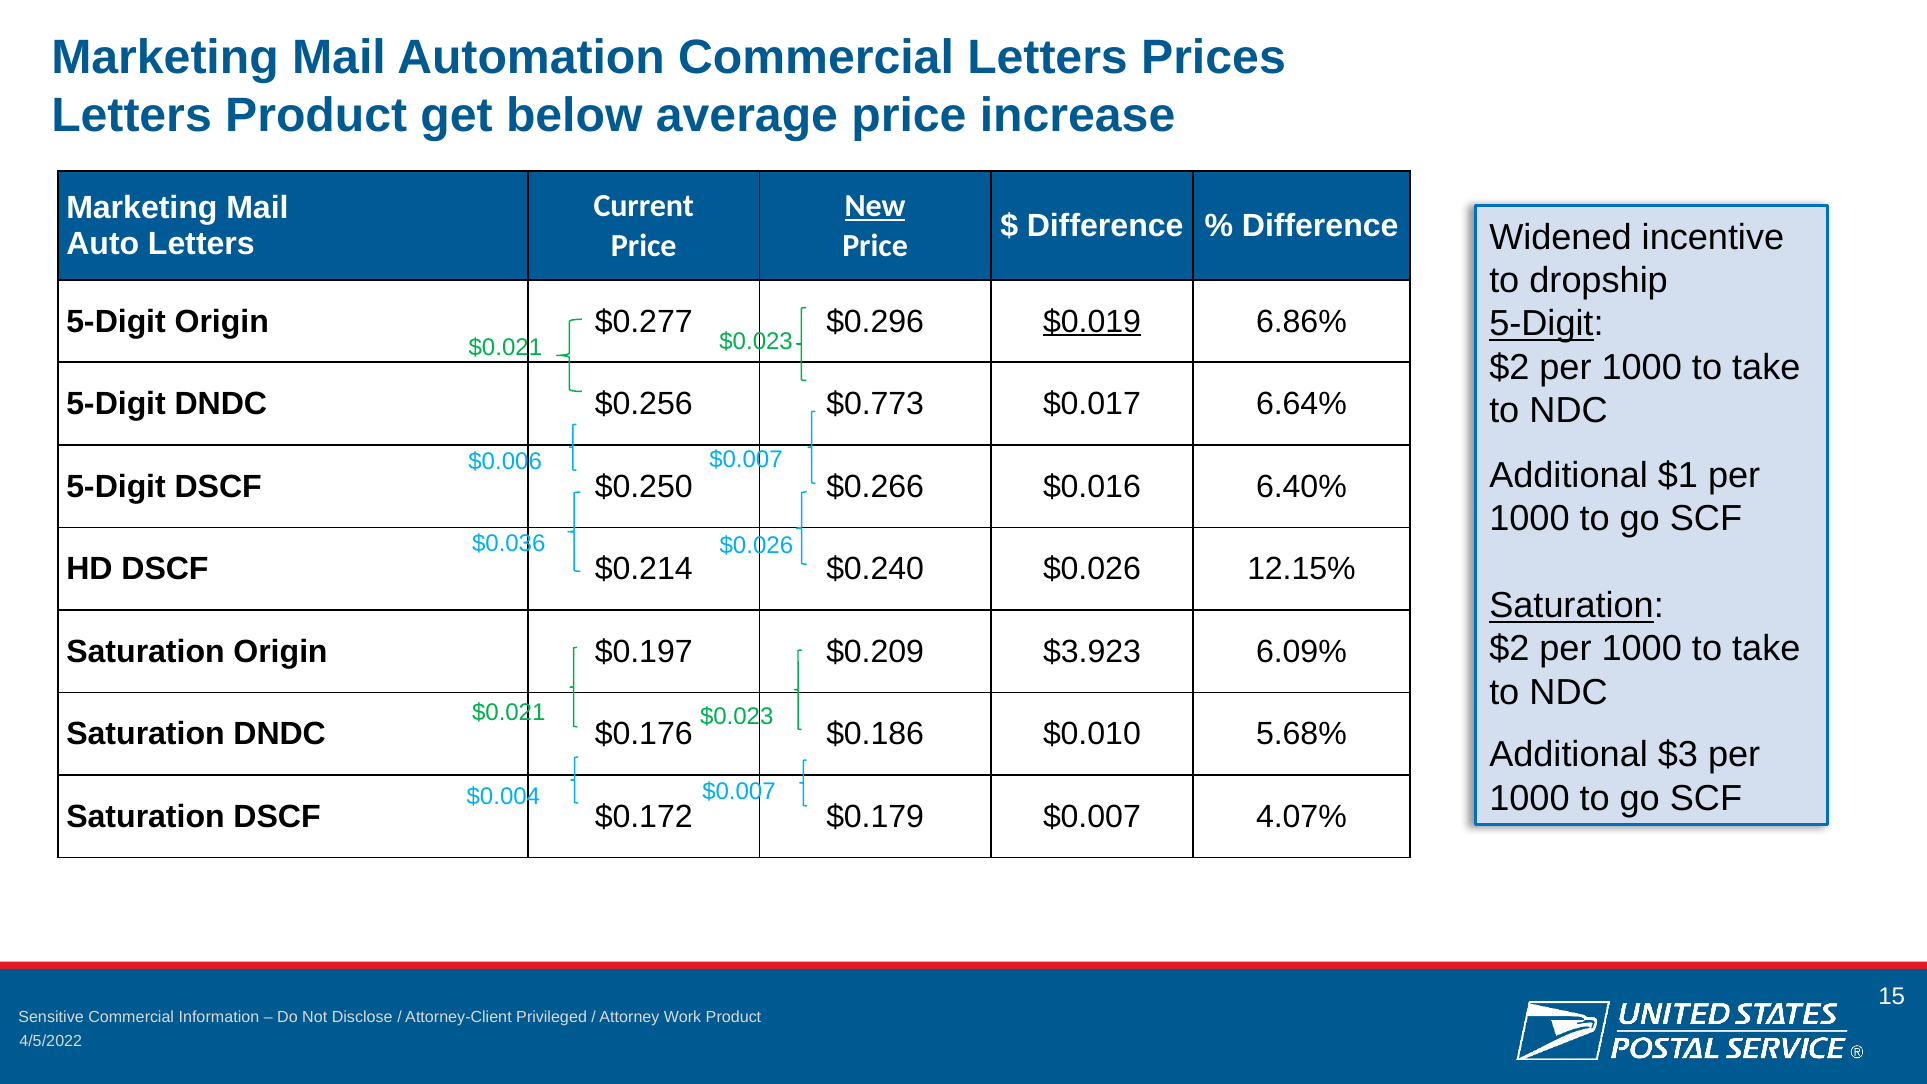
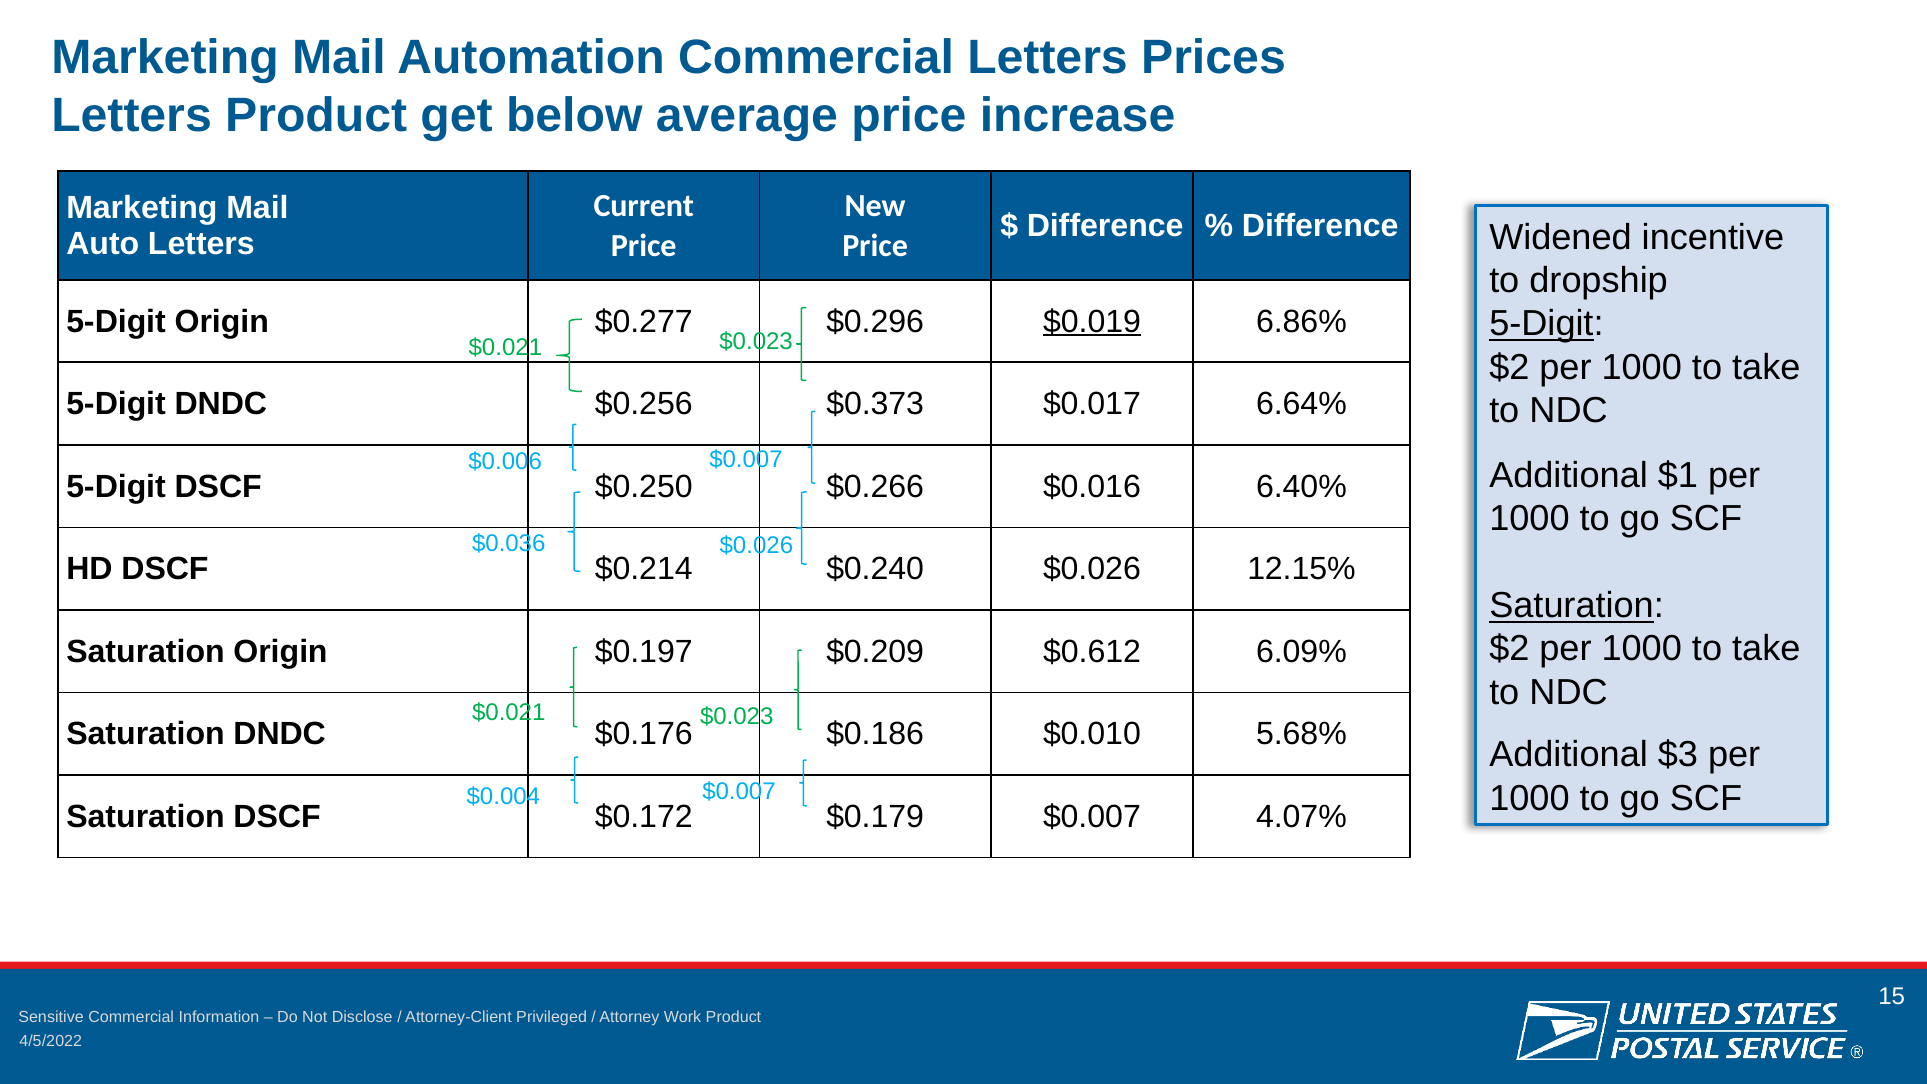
New underline: present -> none
$0.773: $0.773 -> $0.373
$3.923: $3.923 -> $0.612
